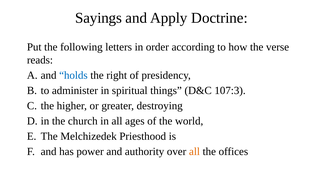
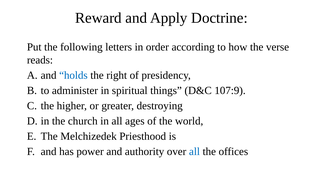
Sayings: Sayings -> Reward
107:3: 107:3 -> 107:9
all at (194, 152) colour: orange -> blue
